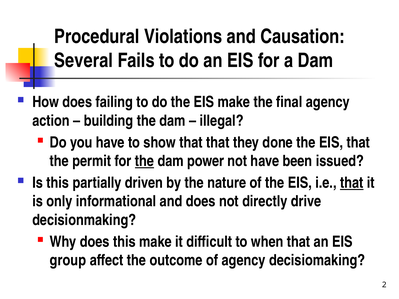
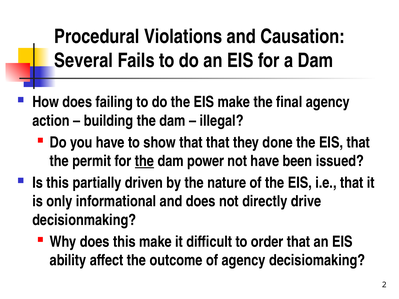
that at (352, 183) underline: present -> none
when: when -> order
group: group -> ability
